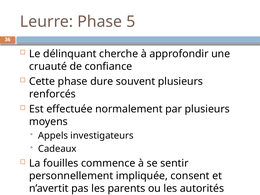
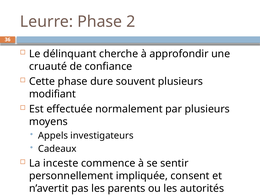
5: 5 -> 2
renforcés: renforcés -> modifiant
fouilles: fouilles -> inceste
